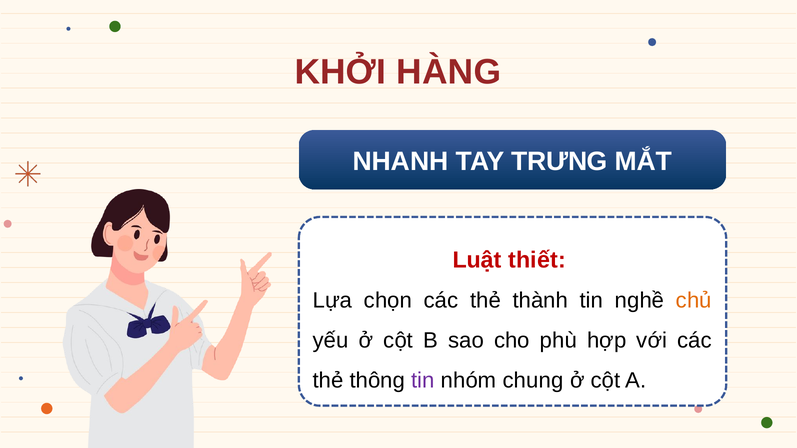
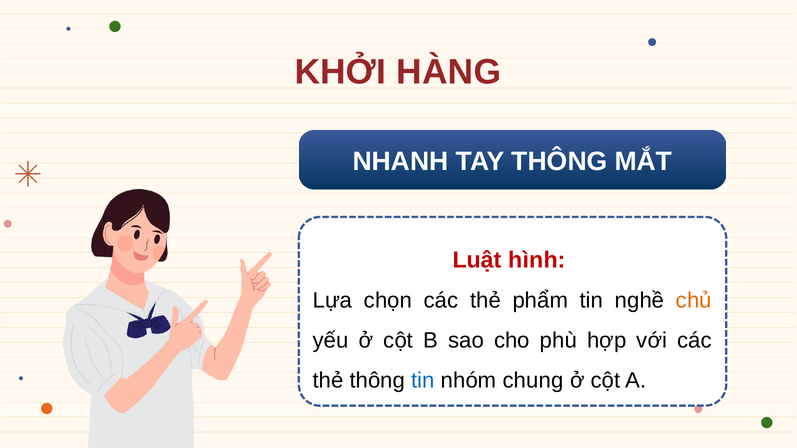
TAY TRƯNG: TRƯNG -> THÔNG
thiết: thiết -> hình
thành: thành -> phẩm
tin at (423, 380) colour: purple -> blue
